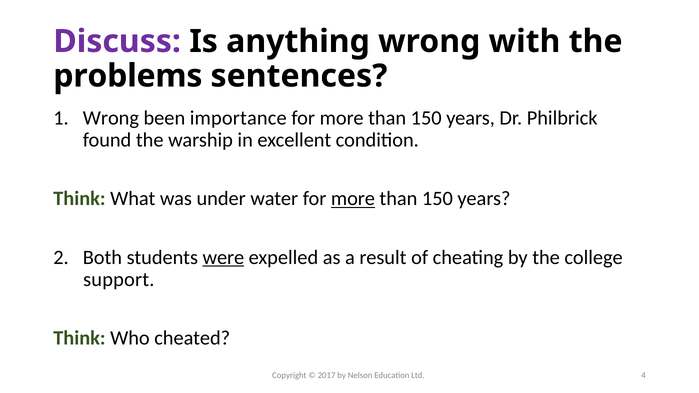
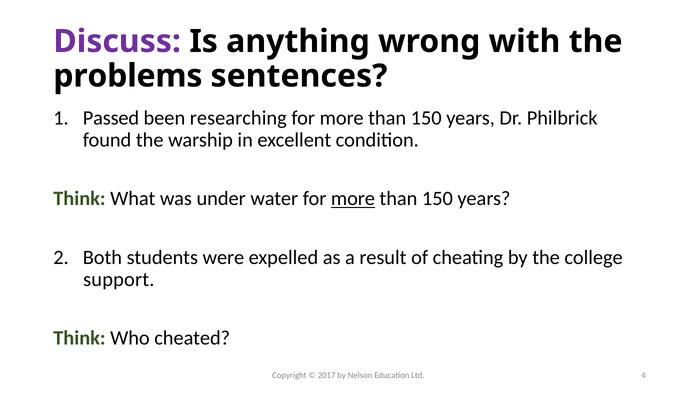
Wrong at (111, 118): Wrong -> Passed
importance: importance -> researching
were underline: present -> none
